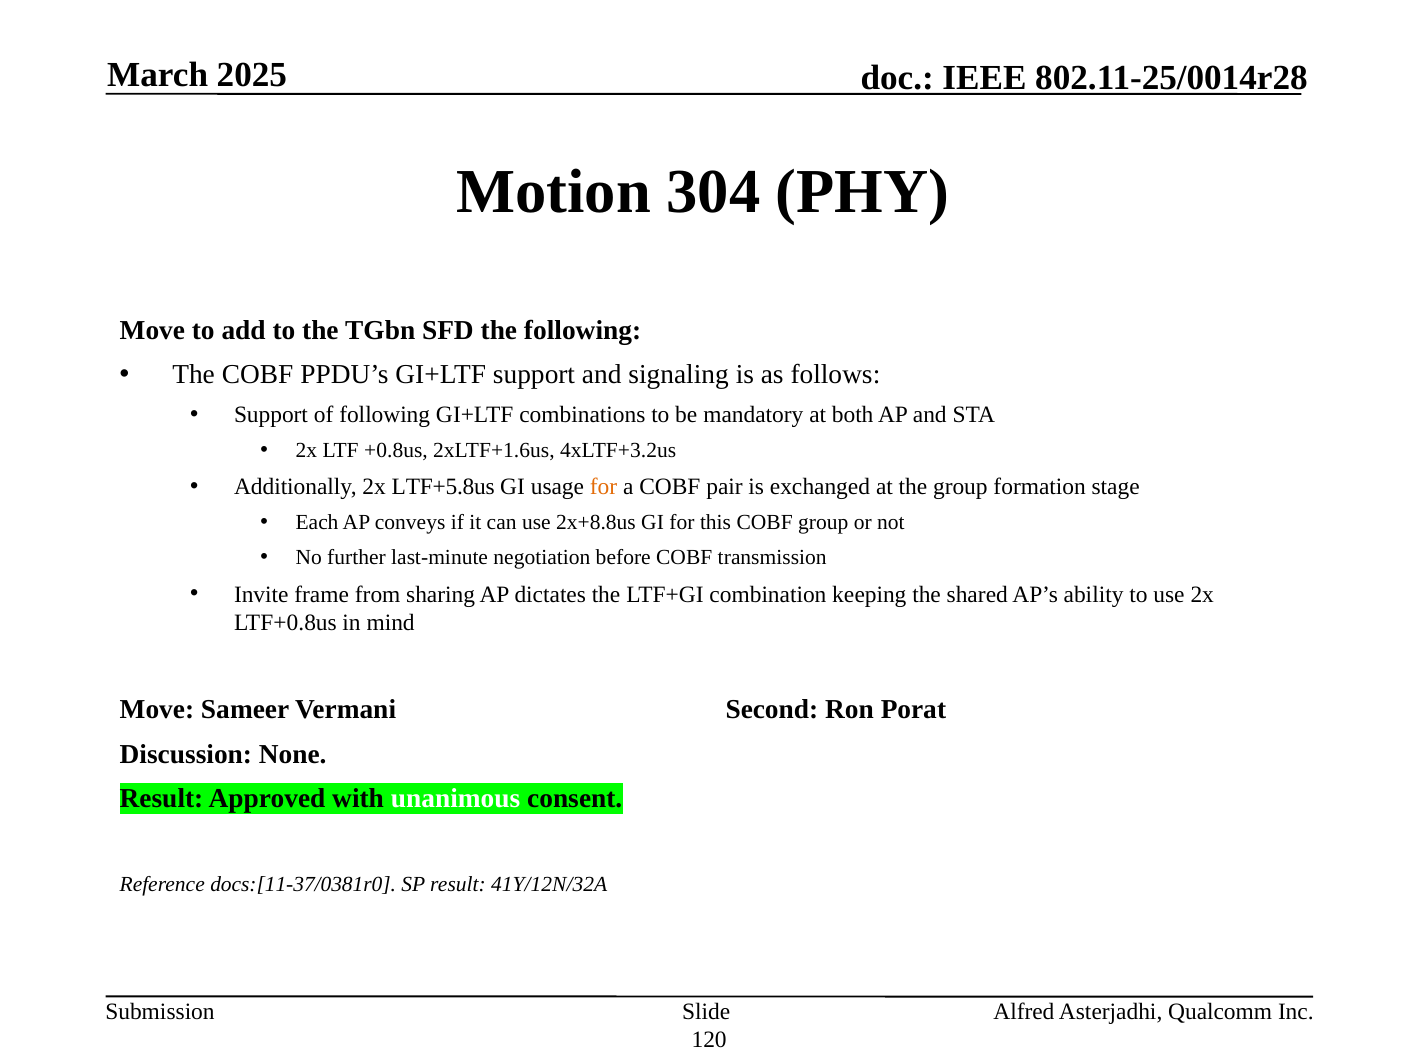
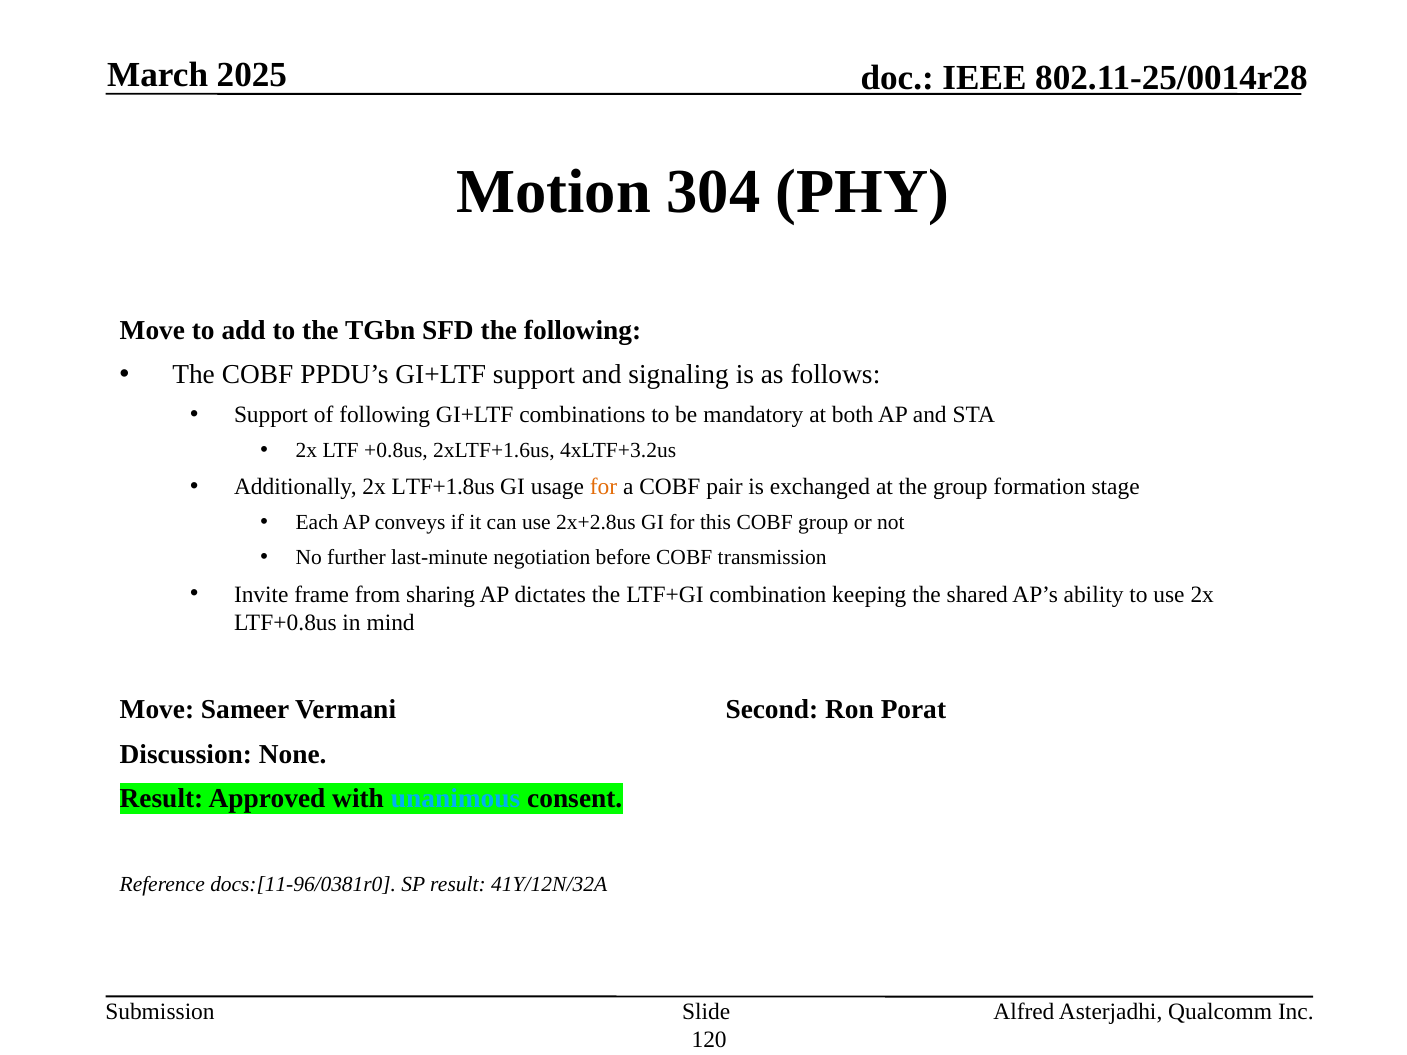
LTF+5.8us: LTF+5.8us -> LTF+1.8us
2x+8.8us: 2x+8.8us -> 2x+2.8us
unanimous colour: white -> light blue
docs:[11-37/0381r0: docs:[11-37/0381r0 -> docs:[11-96/0381r0
